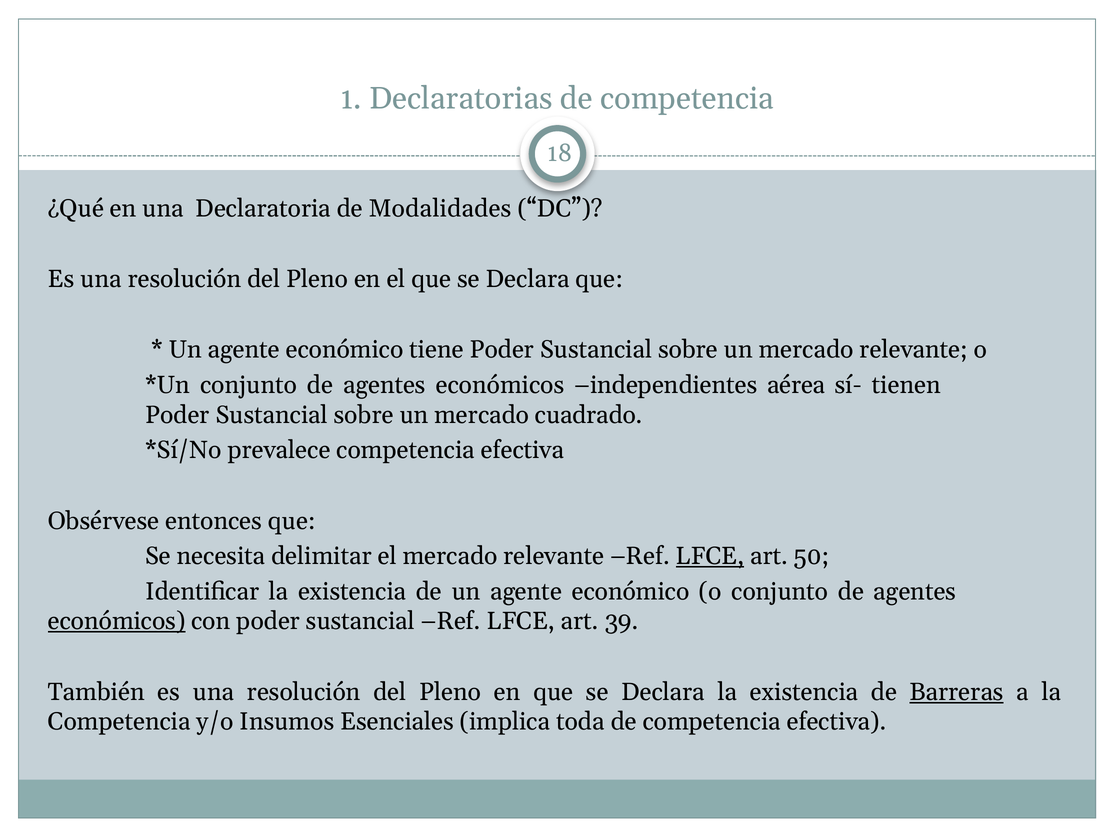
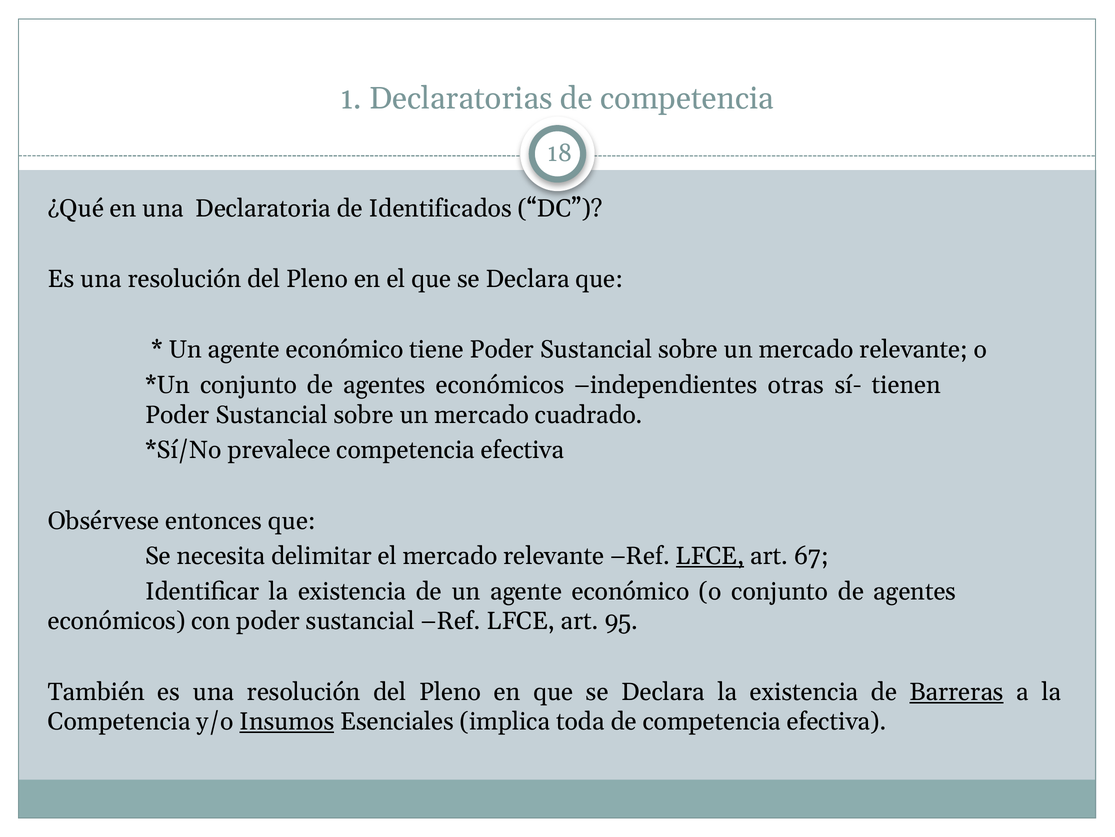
Modalidades: Modalidades -> Identificados
aérea: aérea -> otras
50: 50 -> 67
económicos at (117, 621) underline: present -> none
39: 39 -> 95
Insumos underline: none -> present
